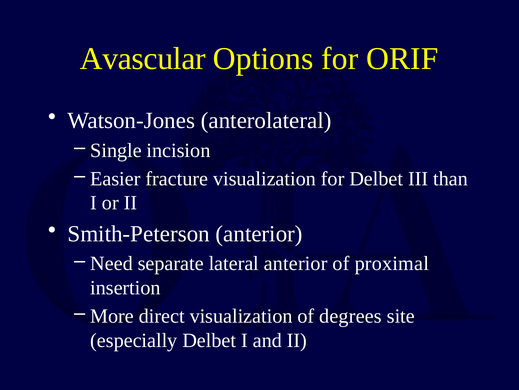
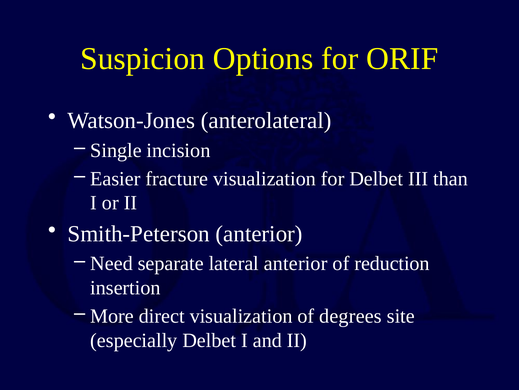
Avascular: Avascular -> Suspicion
proximal: proximal -> reduction
